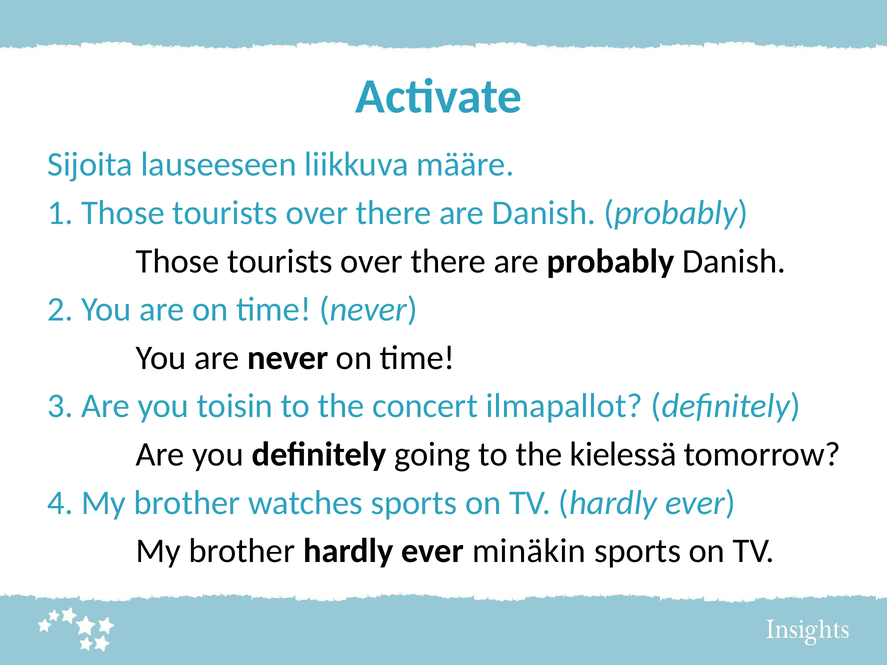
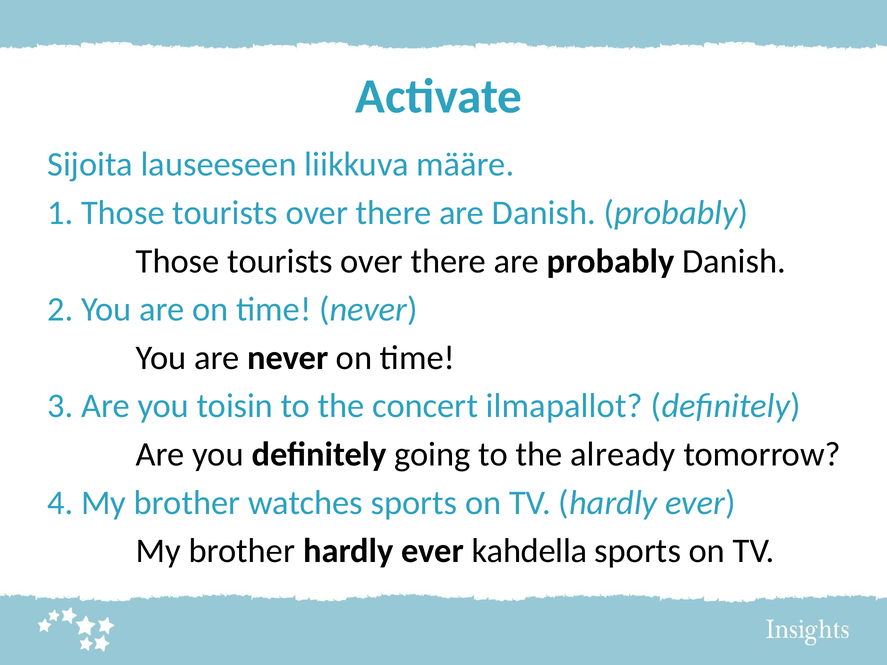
kielessä: kielessä -> already
minäkin: minäkin -> kahdella
